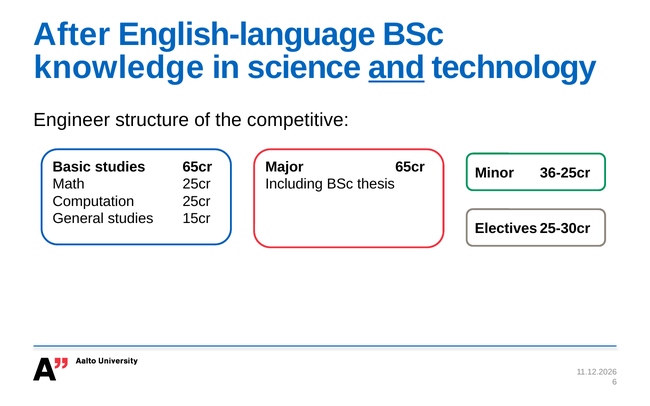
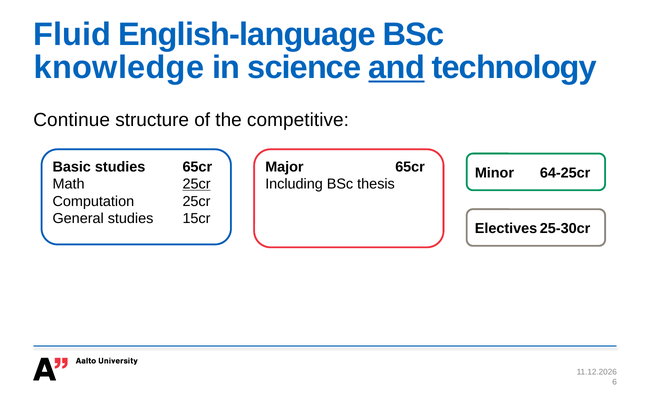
After: After -> Fluid
Engineer: Engineer -> Continue
36-25cr: 36-25cr -> 64-25cr
25cr at (197, 184) underline: none -> present
